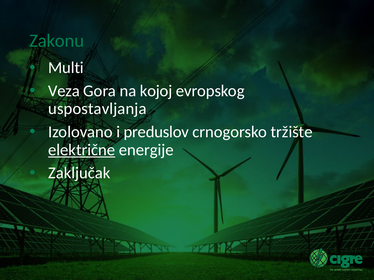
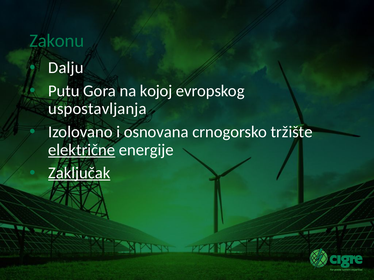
Multi: Multi -> Dalju
Veza: Veza -> Putu
preduslov: preduslov -> osnovana
Zaključak underline: none -> present
